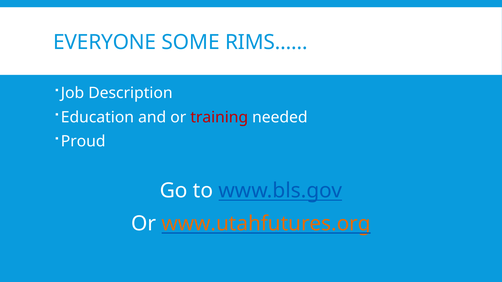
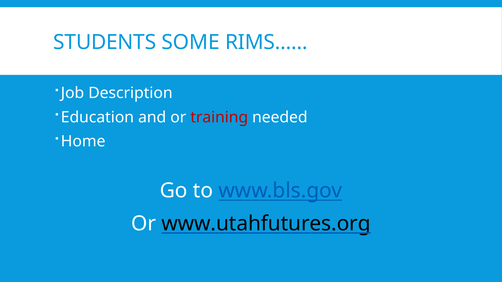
EVERYONE: EVERYONE -> STUDENTS
Proud: Proud -> Home
www.utahfutures.org colour: orange -> black
